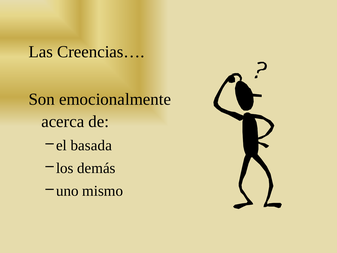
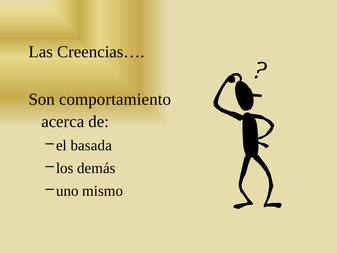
emocionalmente: emocionalmente -> comportamiento
